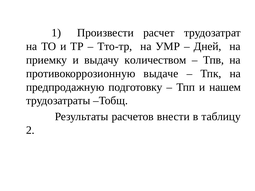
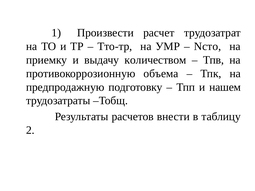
Дней: Дней -> Ncтo
выдаче: выдаче -> объема
